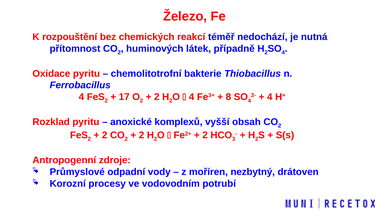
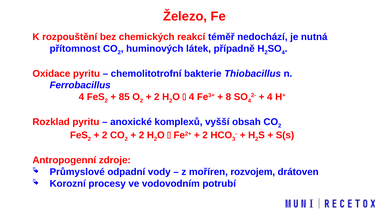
17: 17 -> 85
nezbytný: nezbytný -> rozvojem
